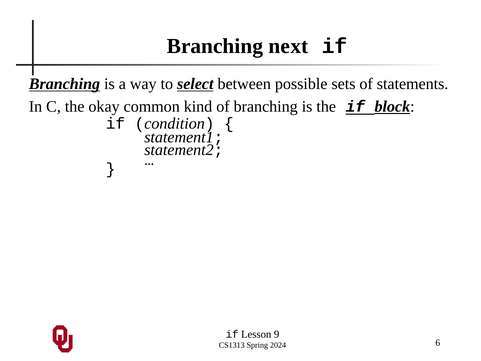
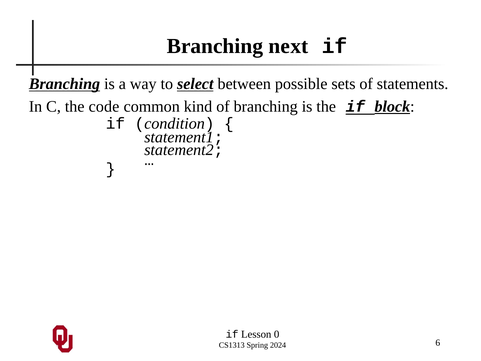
okay: okay -> code
9: 9 -> 0
